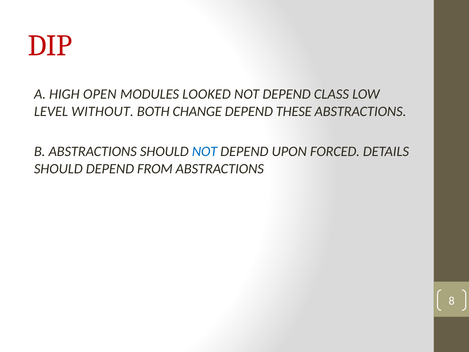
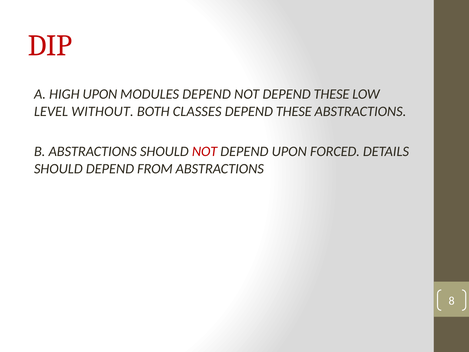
HIGH OPEN: OPEN -> UPON
MODULES LOOKED: LOOKED -> DEPEND
NOT DEPEND CLASS: CLASS -> THESE
CHANGE: CHANGE -> CLASSES
NOT at (205, 151) colour: blue -> red
